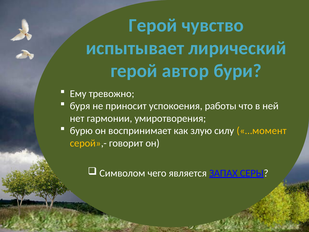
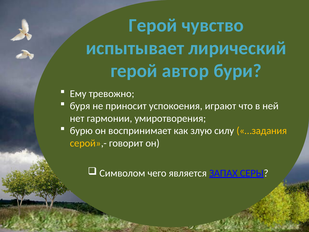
работы: работы -> играют
…момент: …момент -> …задания
